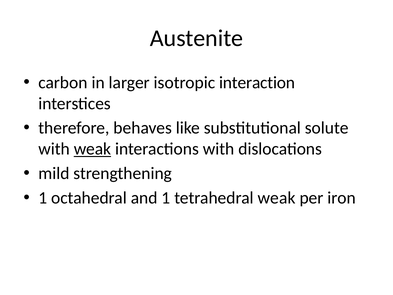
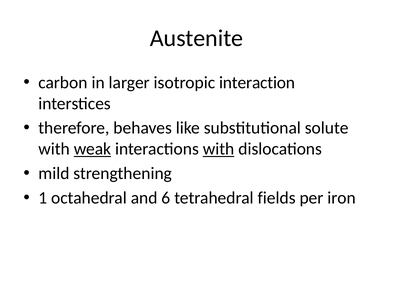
with at (219, 149) underline: none -> present
and 1: 1 -> 6
tetrahedral weak: weak -> fields
